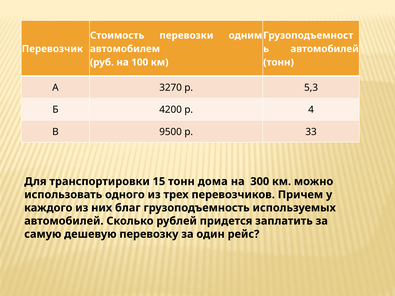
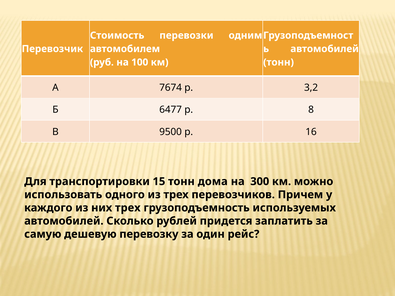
3270: 3270 -> 7674
5,3: 5,3 -> 3,2
4200: 4200 -> 6477
4: 4 -> 8
33: 33 -> 16
них благ: благ -> трех
